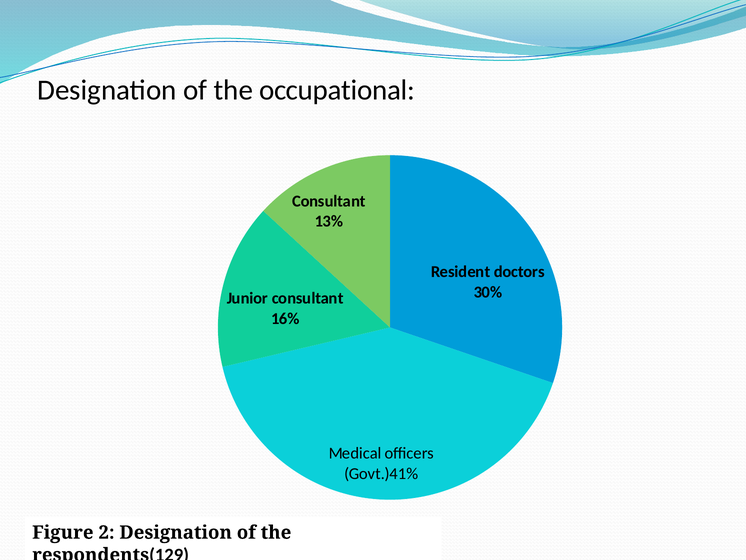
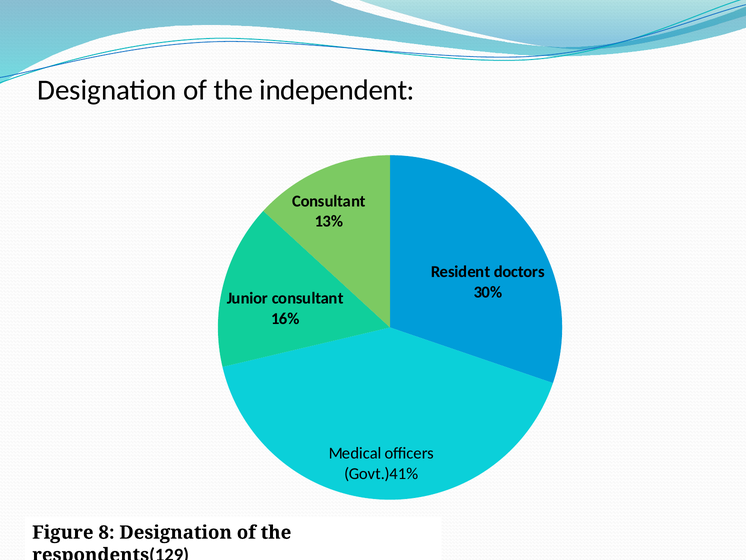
occupational: occupational -> independent
2: 2 -> 8
